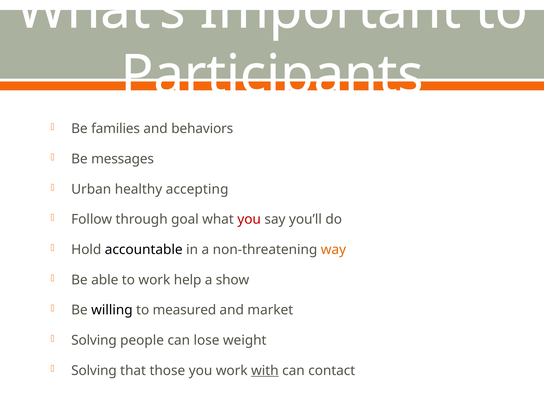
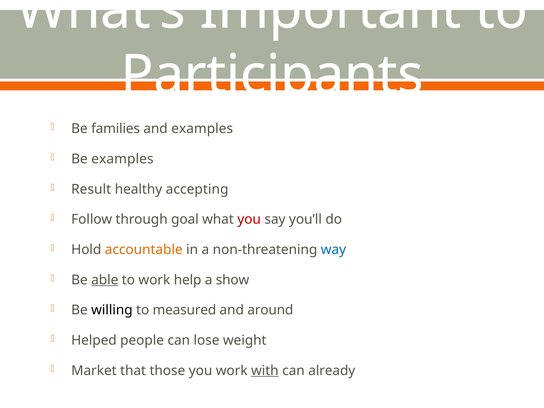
and behaviors: behaviors -> examples
Be messages: messages -> examples
Urban: Urban -> Result
accountable colour: black -> orange
way colour: orange -> blue
able underline: none -> present
market: market -> around
Solving at (94, 340): Solving -> Helped
Solving at (94, 371): Solving -> Market
contact: contact -> already
